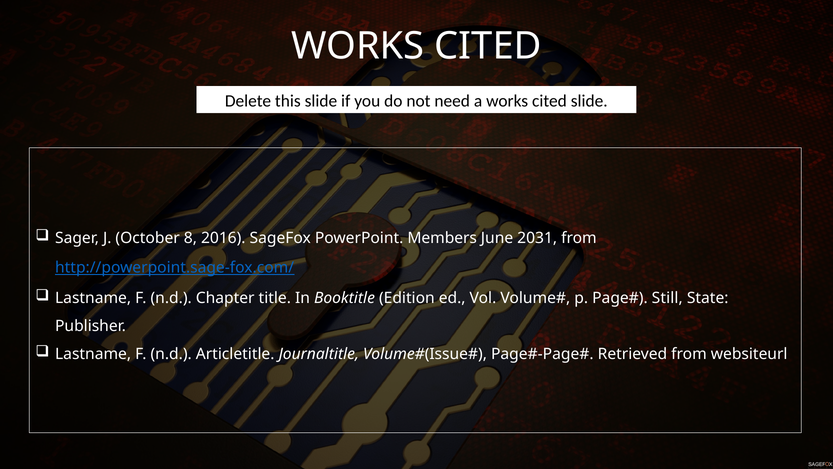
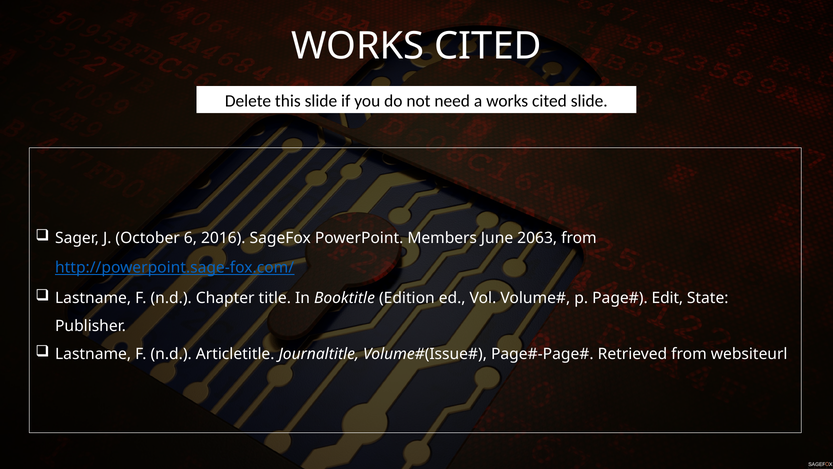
8: 8 -> 6
2031: 2031 -> 2063
Still: Still -> Edit
